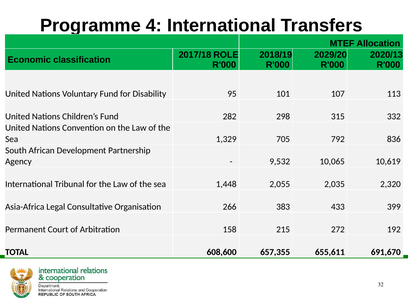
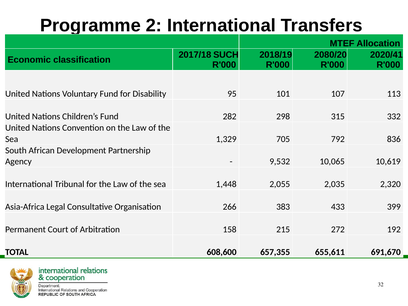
4: 4 -> 2
ROLE: ROLE -> SUCH
2029/20: 2029/20 -> 2080/20
2020/13: 2020/13 -> 2020/41
